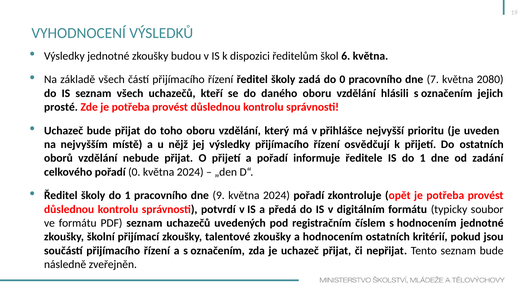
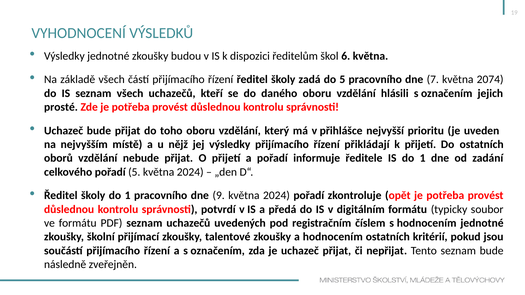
do 0: 0 -> 5
2080: 2080 -> 2074
osvědčují: osvědčují -> přikládají
pořadí 0: 0 -> 5
